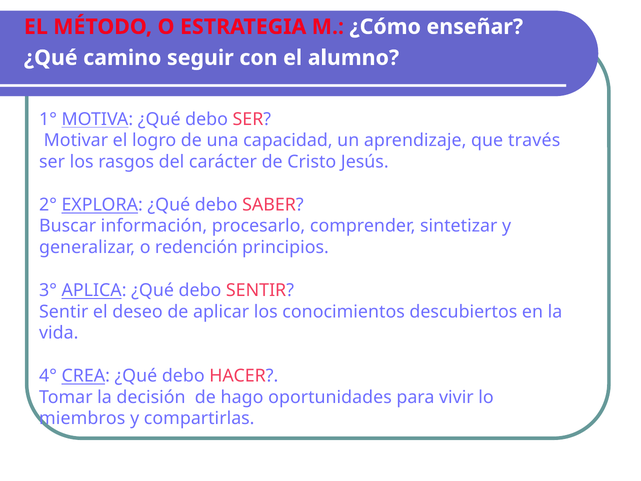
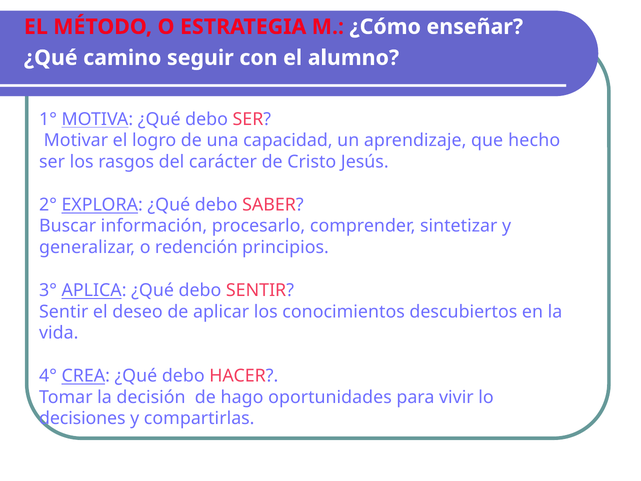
través: través -> hecho
miembros: miembros -> decisiones
